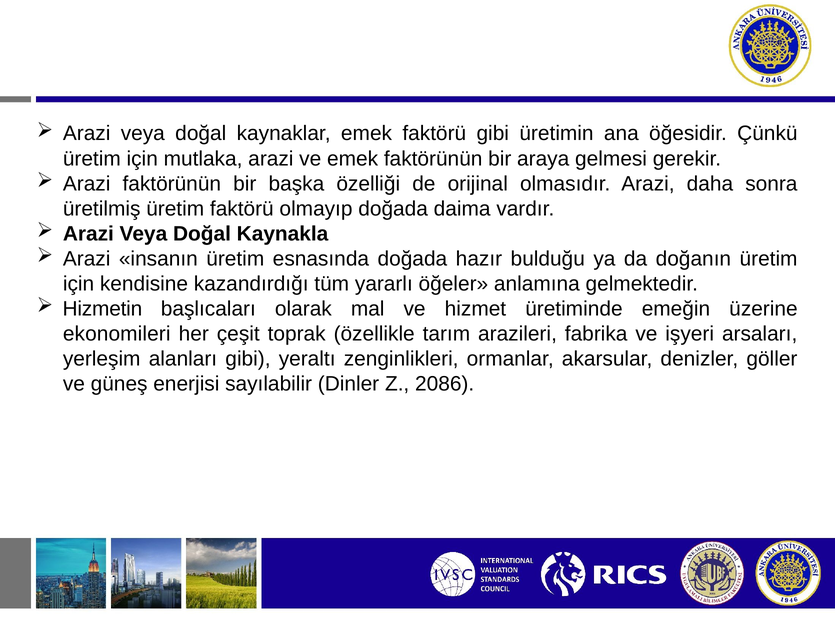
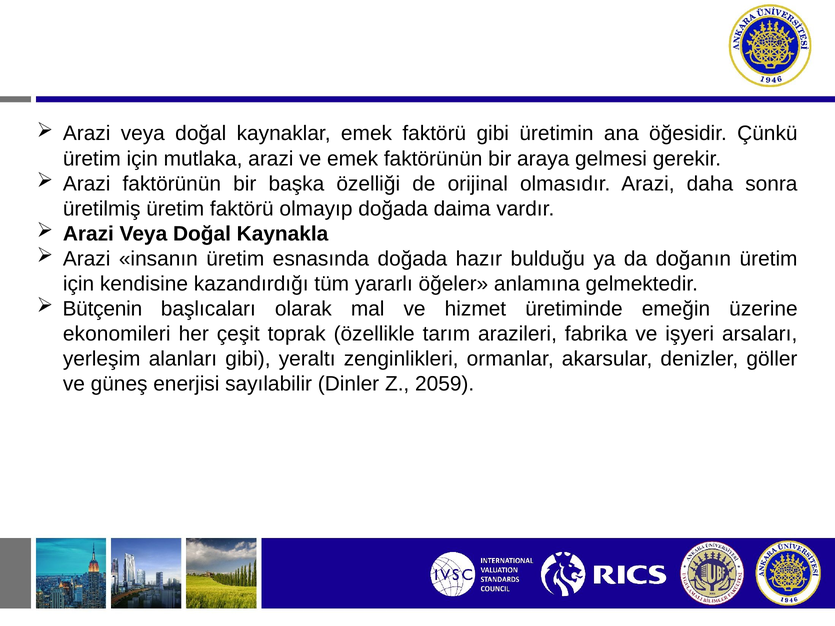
Hizmetin: Hizmetin -> Bütçenin
2086: 2086 -> 2059
